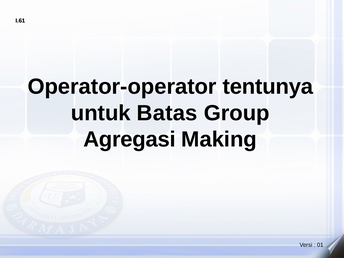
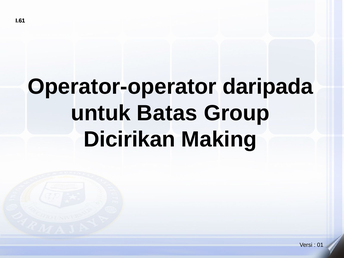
tentunya: tentunya -> daripada
Agregasi: Agregasi -> Dicirikan
